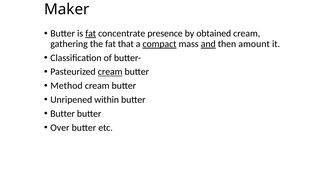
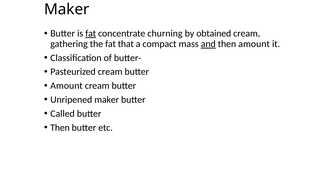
presence: presence -> churning
compact underline: present -> none
cream at (110, 72) underline: present -> none
Method at (67, 86): Method -> Amount
Unripened within: within -> maker
Butter at (63, 114): Butter -> Called
Over at (60, 128): Over -> Then
